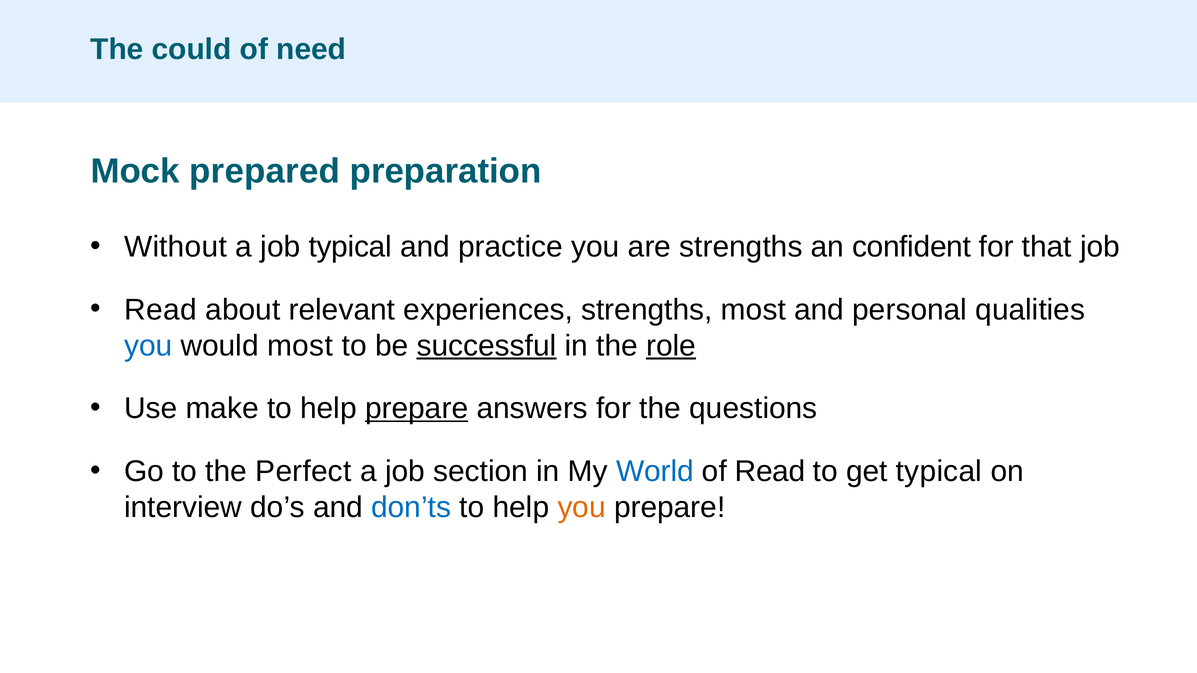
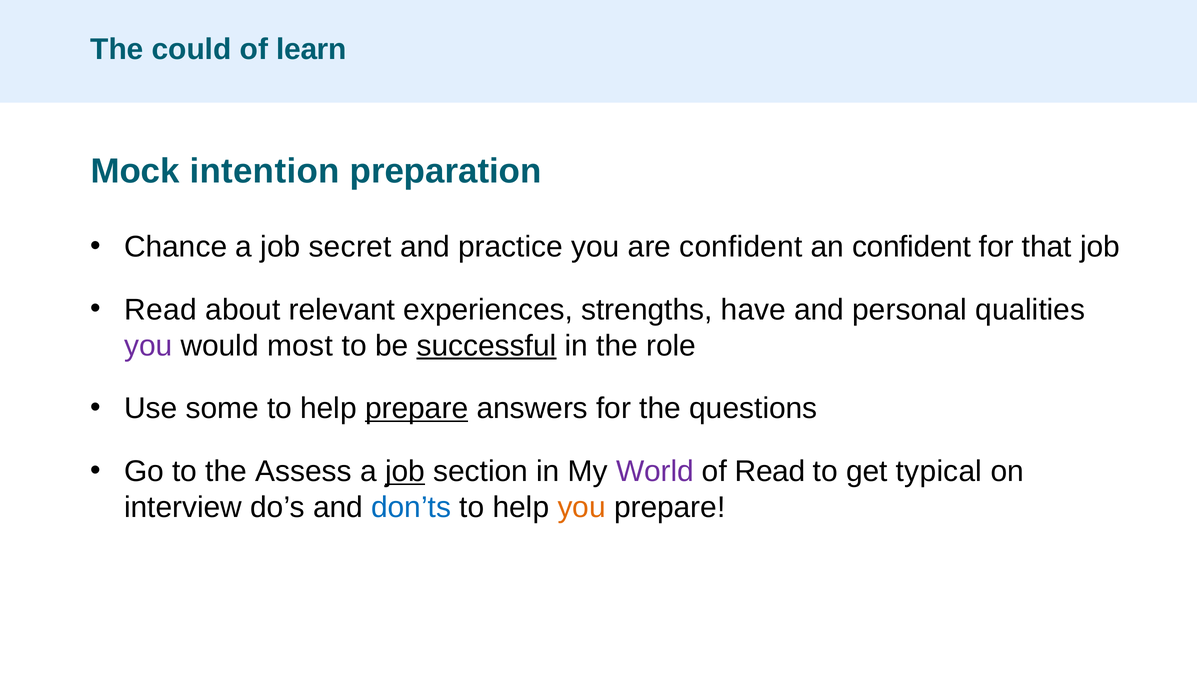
need: need -> learn
prepared: prepared -> intention
Without: Without -> Chance
job typical: typical -> secret
are strengths: strengths -> confident
strengths most: most -> have
you at (148, 346) colour: blue -> purple
role underline: present -> none
make: make -> some
Perfect: Perfect -> Assess
job at (405, 472) underline: none -> present
World colour: blue -> purple
